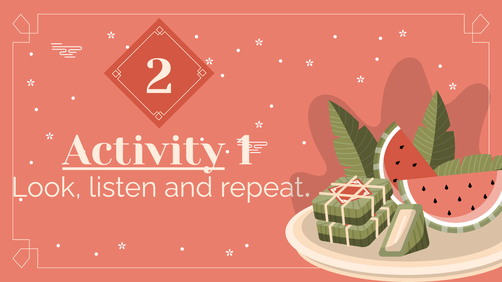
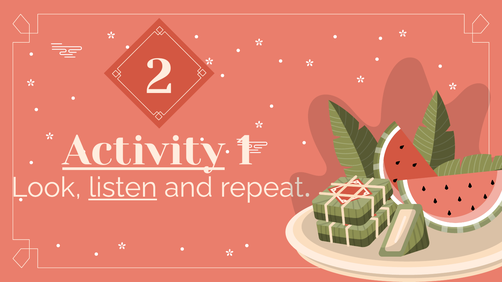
listen underline: none -> present
